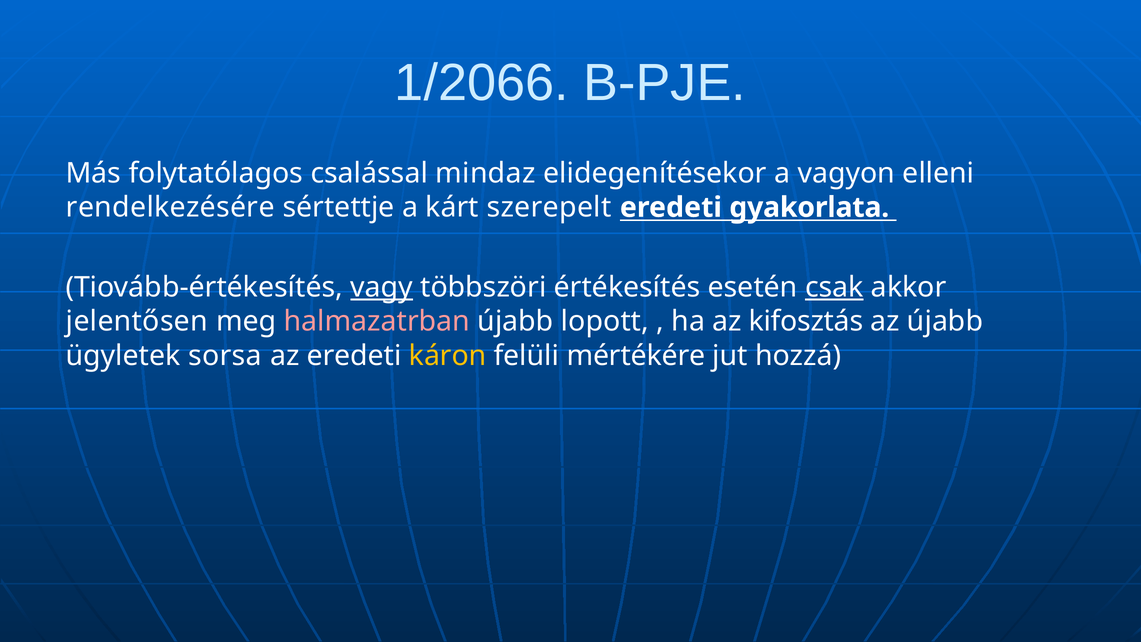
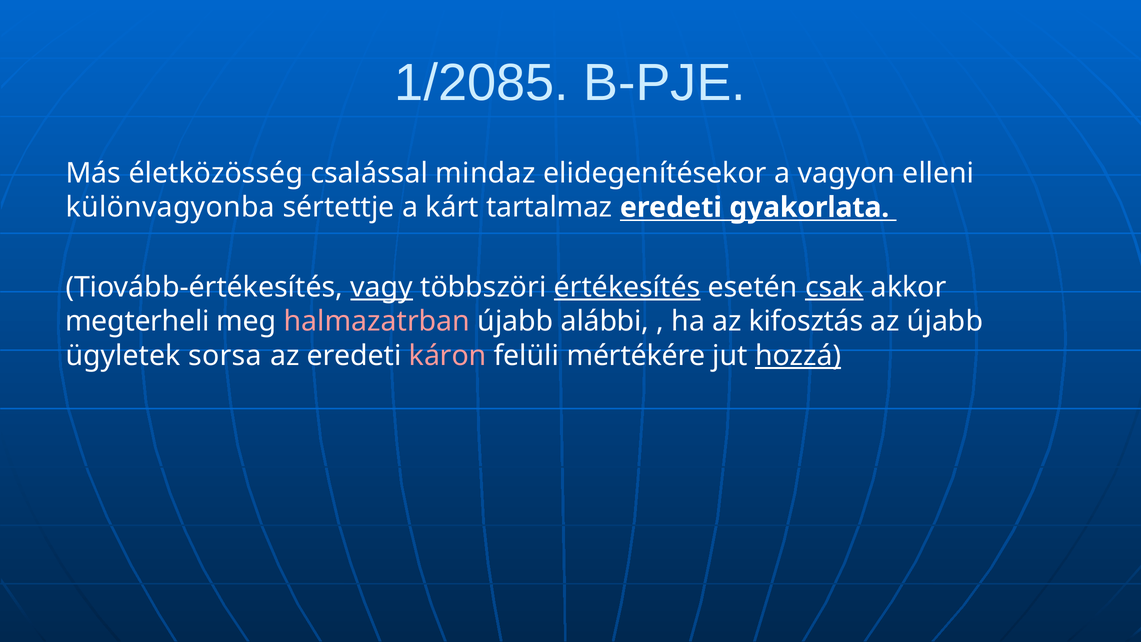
1/2066: 1/2066 -> 1/2085
folytatólagos: folytatólagos -> életközösség
rendelkezésére: rendelkezésére -> különvagyonba
szerepelt: szerepelt -> tartalmaz
értékesítés underline: none -> present
jelentősen: jelentősen -> megterheli
lopott: lopott -> alábbi
káron colour: yellow -> pink
hozzá underline: none -> present
